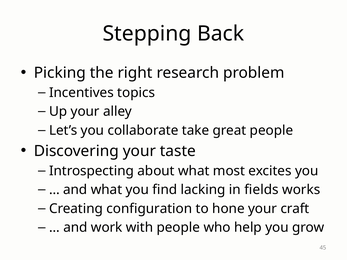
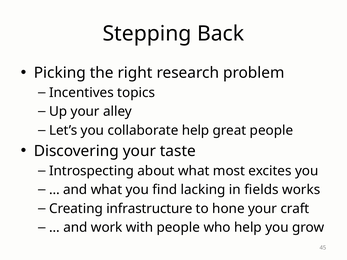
collaborate take: take -> help
configuration: configuration -> infrastructure
